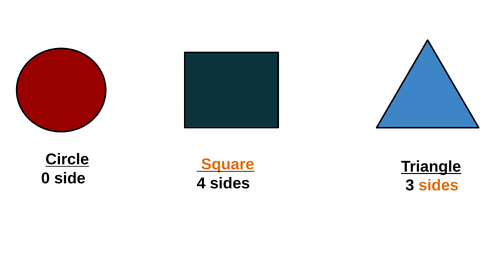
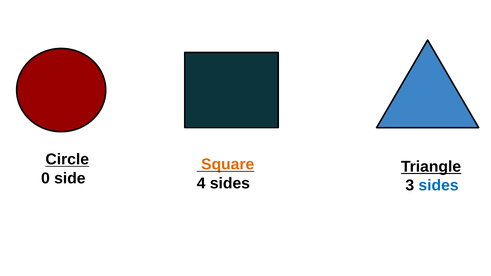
sides at (439, 186) colour: orange -> blue
